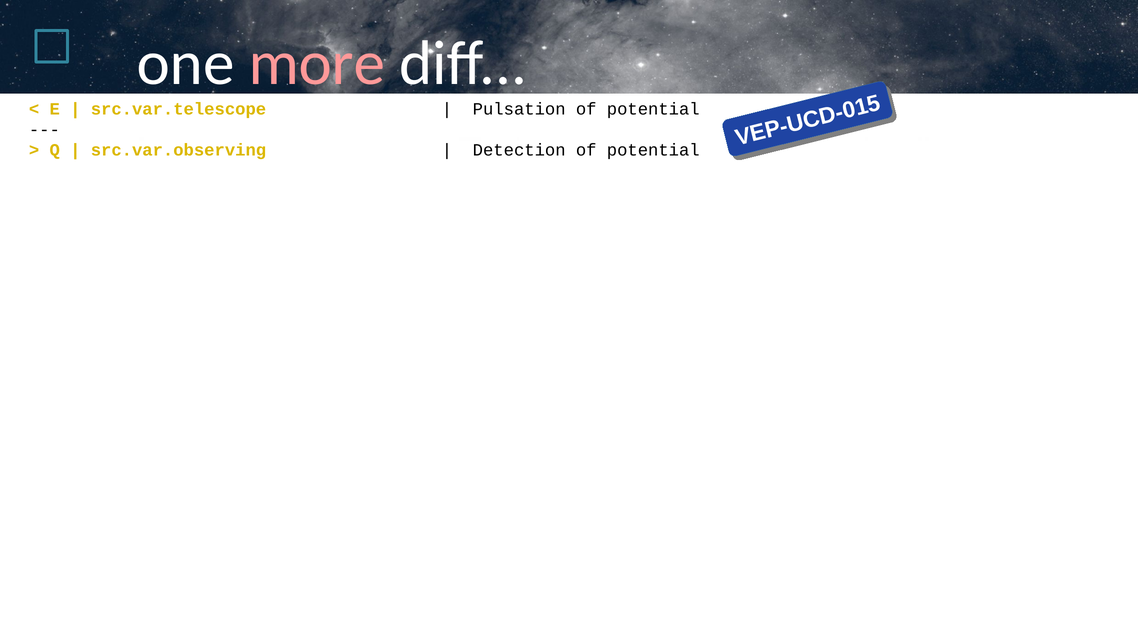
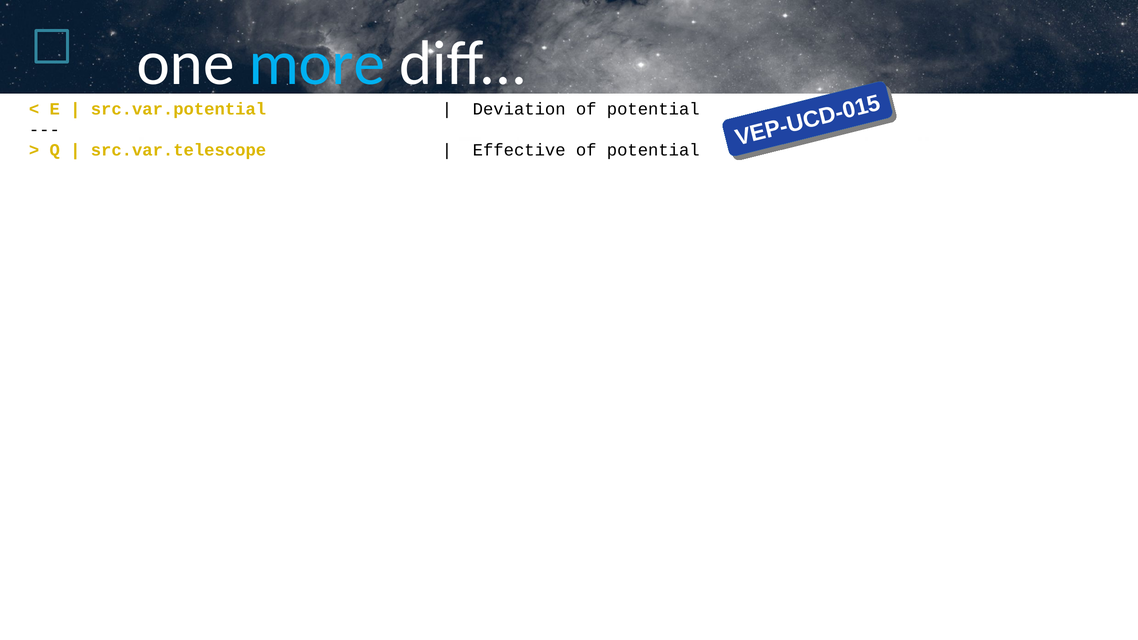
more colour: pink -> light blue
src.var.telescope: src.var.telescope -> src.var.potential
Pulsation: Pulsation -> Deviation
src.var.observing: src.var.observing -> src.var.telescope
Detection: Detection -> Effective
